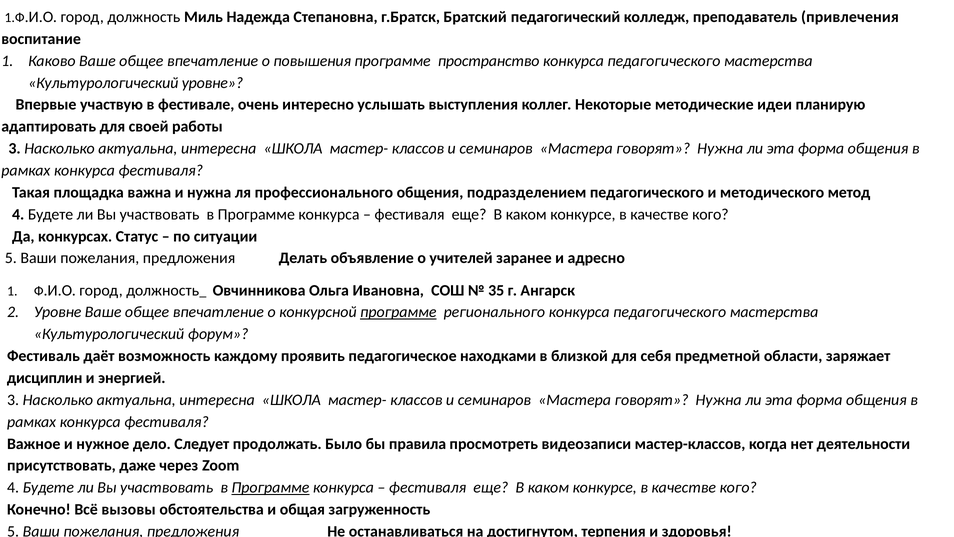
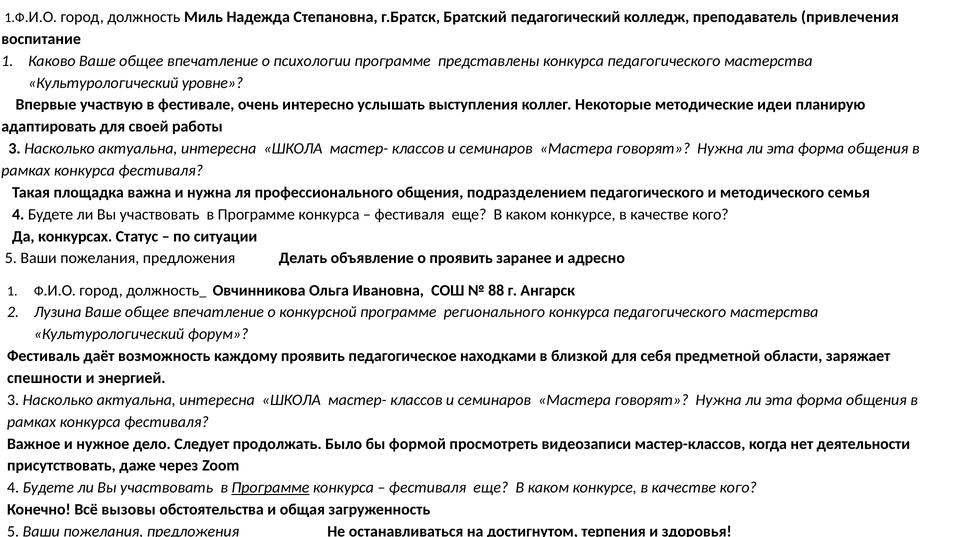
повышения: повышения -> психологии
пространство: пространство -> представлены
метод: метод -> семья
о учителей: учителей -> проявить
35: 35 -> 88
Уровне at (58, 312): Уровне -> Лузина
программе at (398, 312) underline: present -> none
дисциплин: дисциплин -> спешности
правила: правила -> формой
